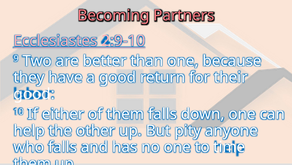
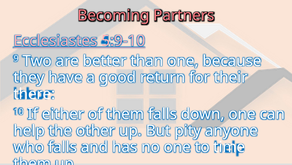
2:9-10: 2:9-10 -> 5:9-10
good at (34, 94): good -> there
